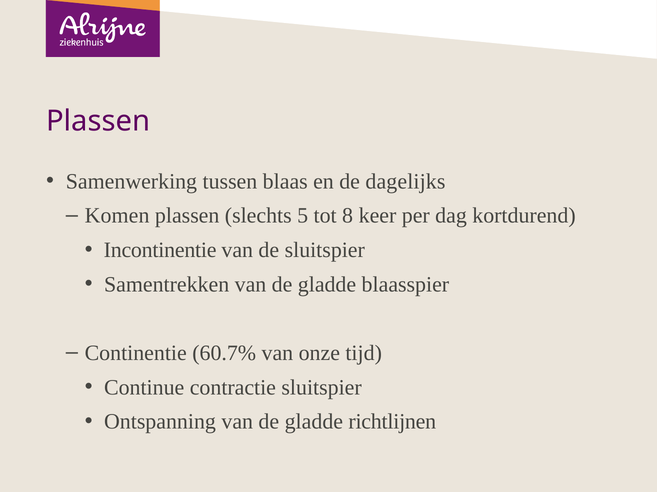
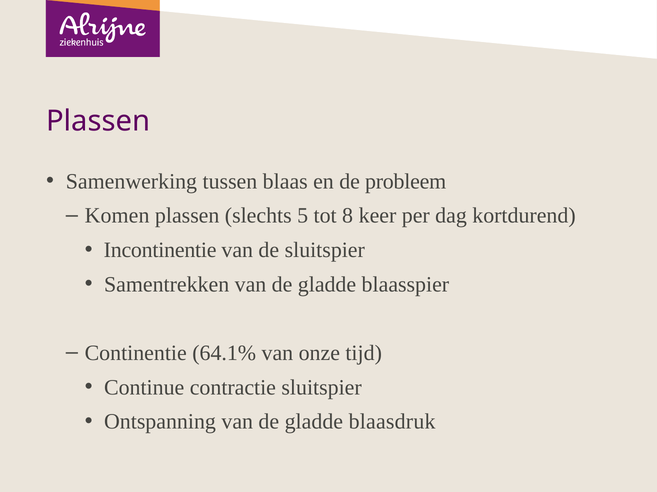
dagelijks: dagelijks -> probleem
60.7%: 60.7% -> 64.1%
richtlijnen: richtlijnen -> blaasdruk
